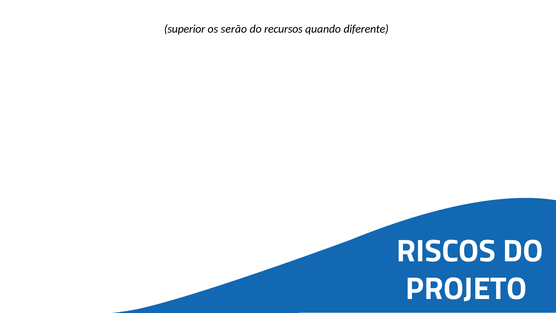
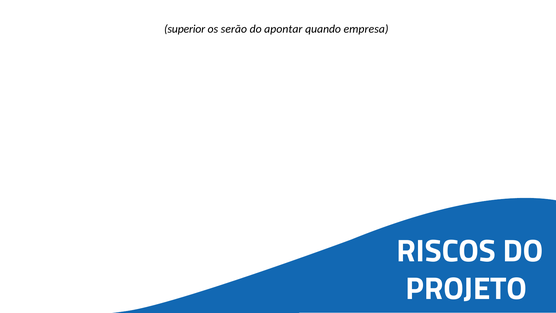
recursos: recursos -> apontar
diferente: diferente -> empresa
